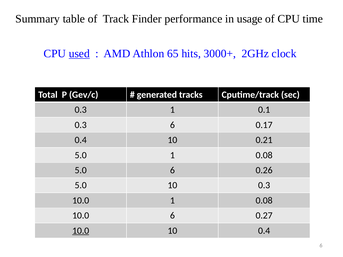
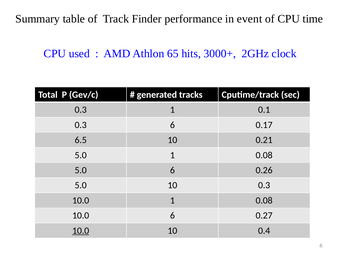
usage: usage -> event
used underline: present -> none
0.4 at (81, 140): 0.4 -> 6.5
